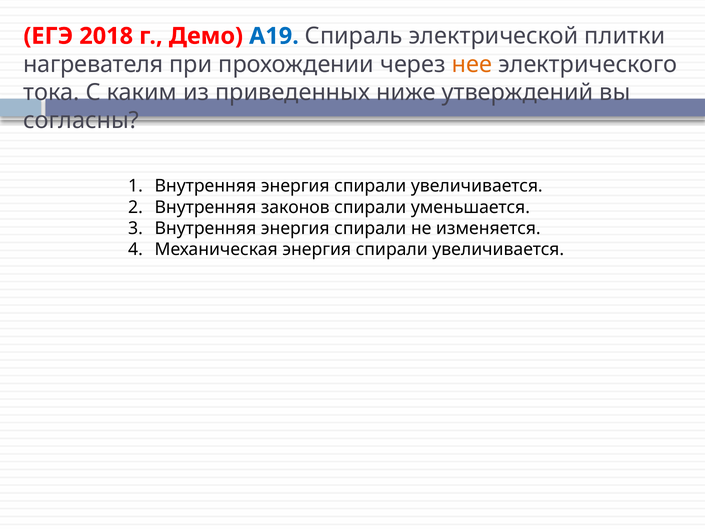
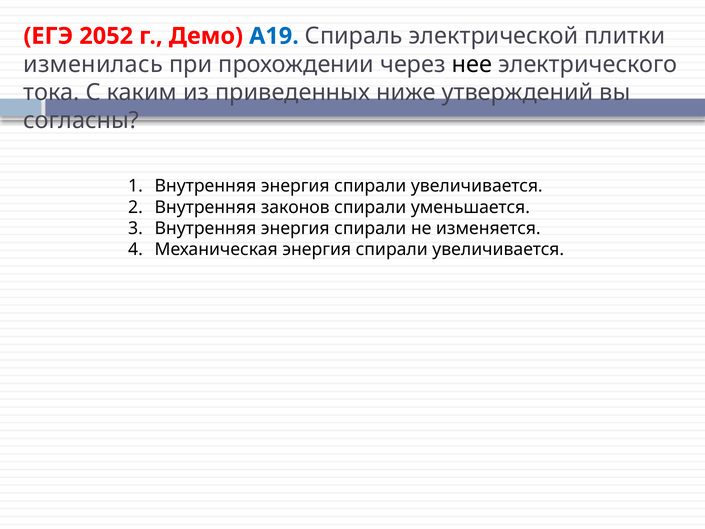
2018: 2018 -> 2052
нагревателя: нагревателя -> изменилась
нее colour: orange -> black
